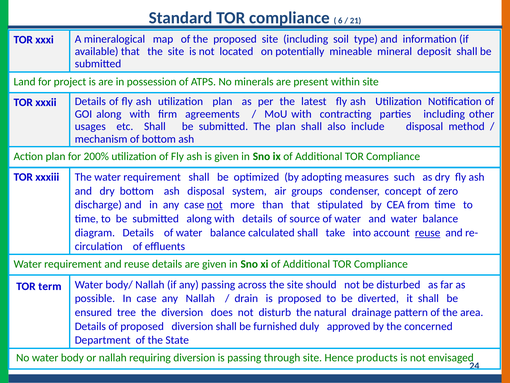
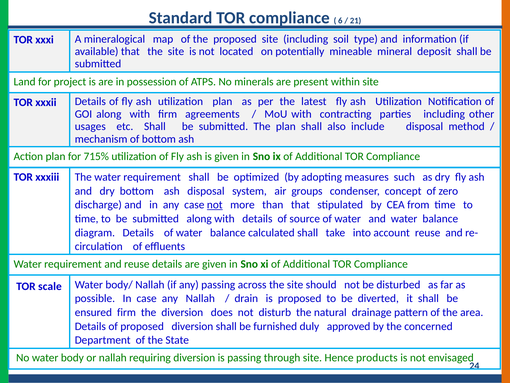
200%: 200% -> 715%
reuse at (428, 232) underline: present -> none
term: term -> scale
ensured tree: tree -> firm
